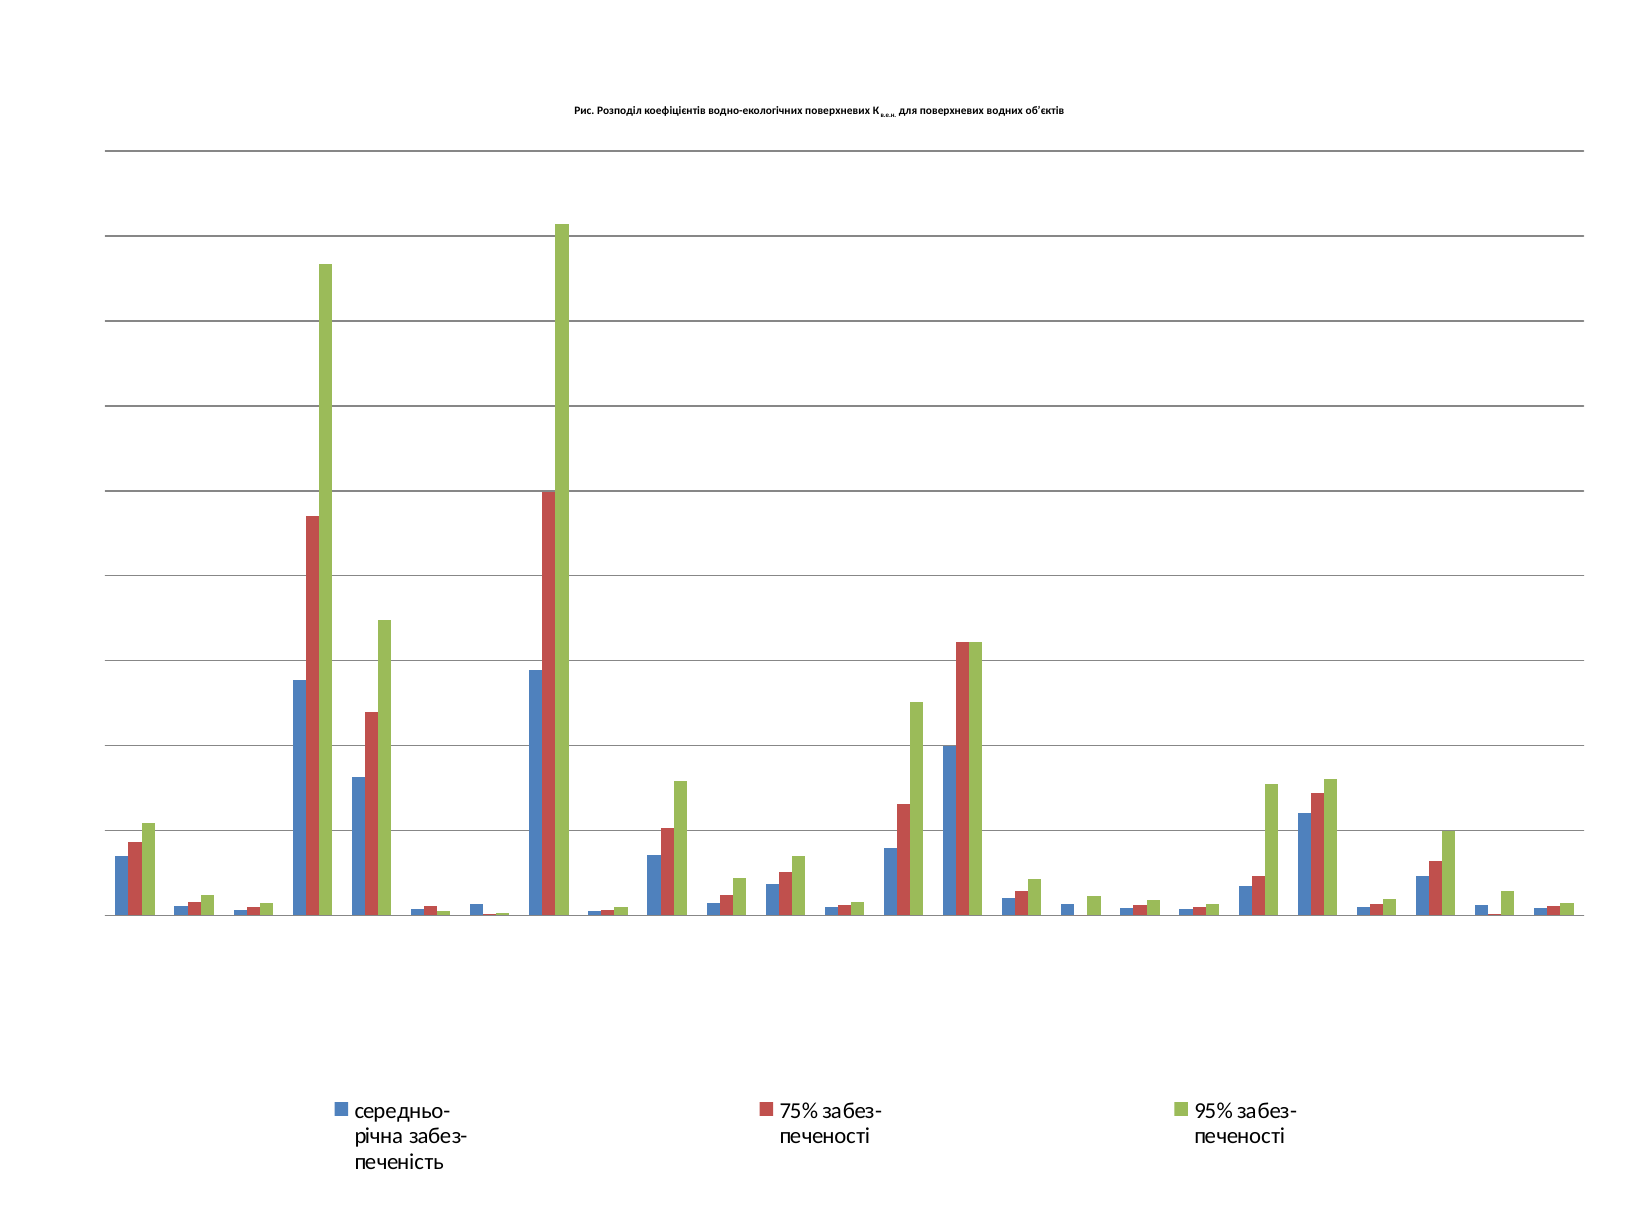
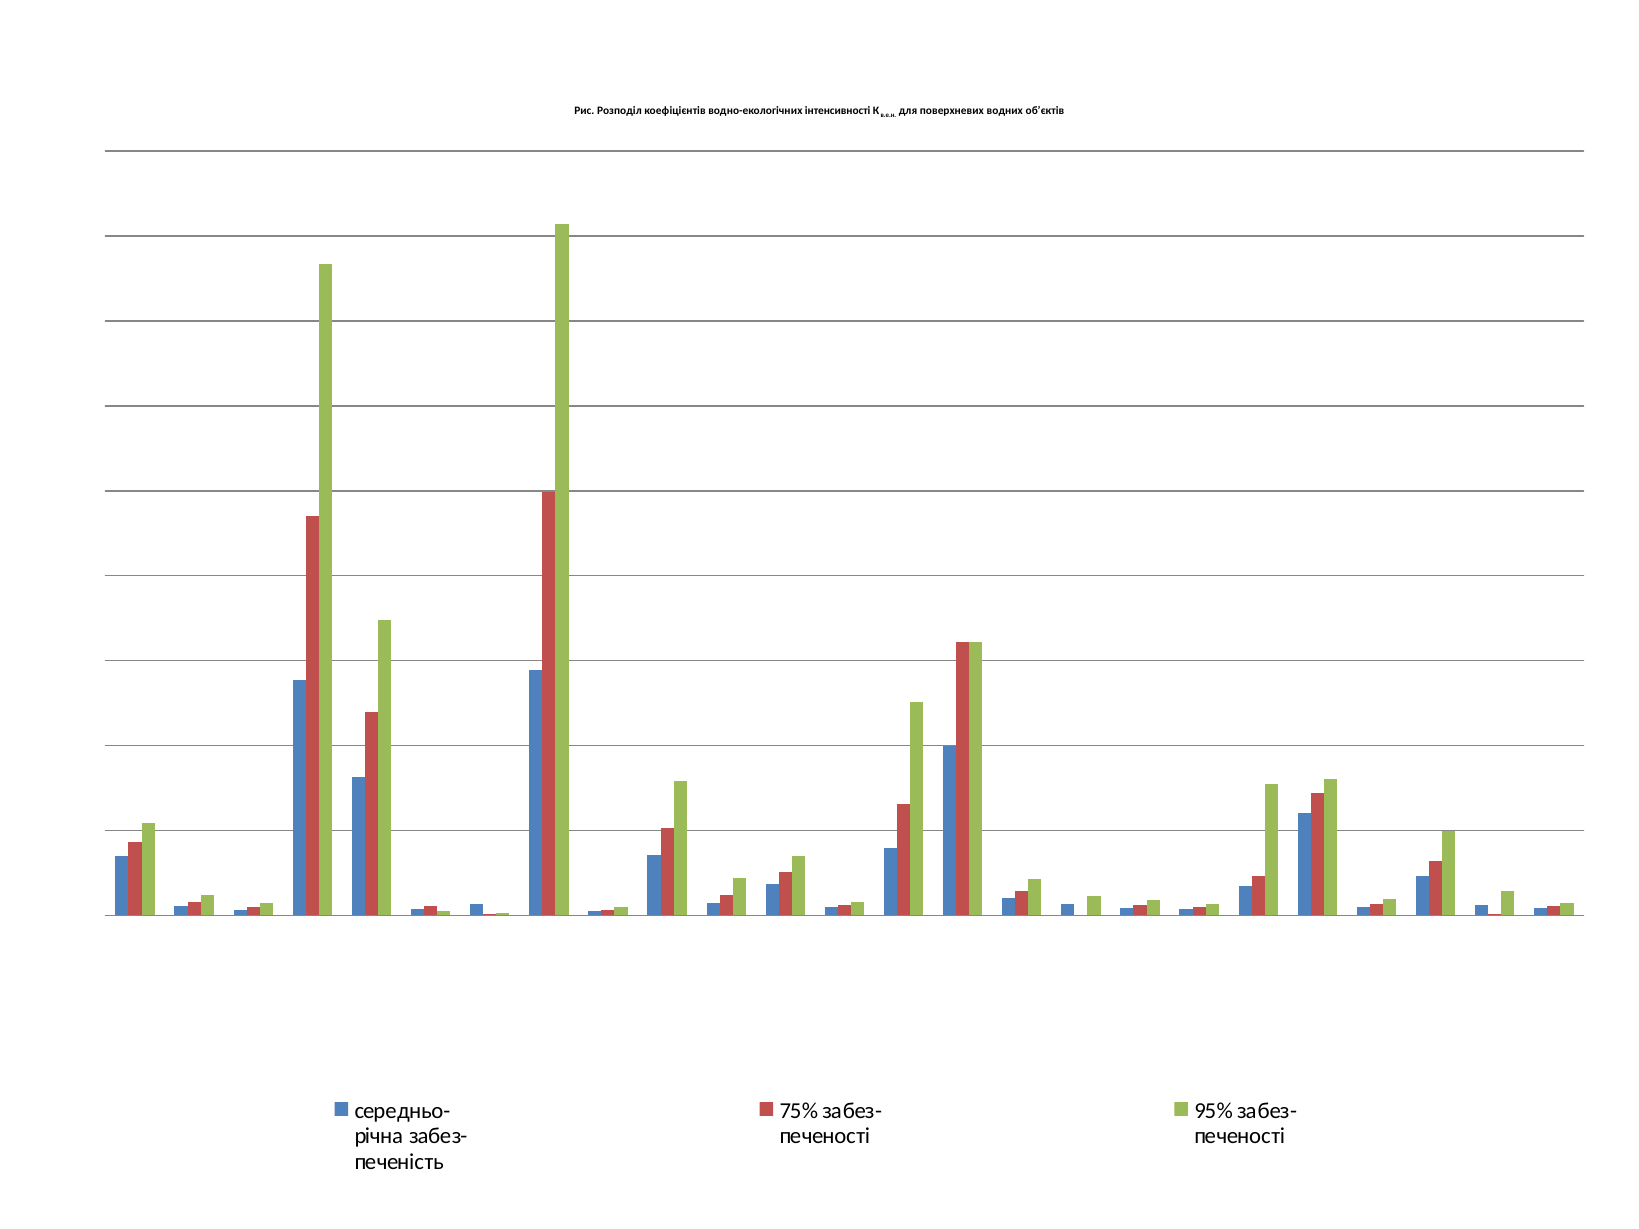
водно-екологічних поверхневих: поверхневих -> інтенсивності
